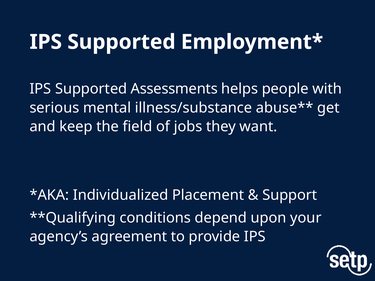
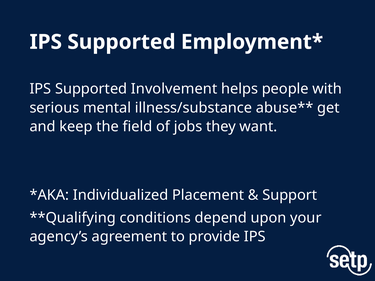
Assessments: Assessments -> Involvement
